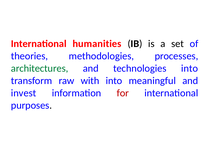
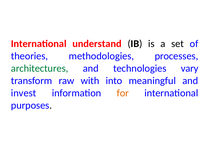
humanities: humanities -> understand
technologies into: into -> vary
for colour: red -> orange
